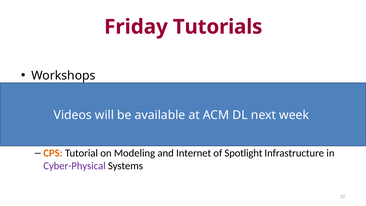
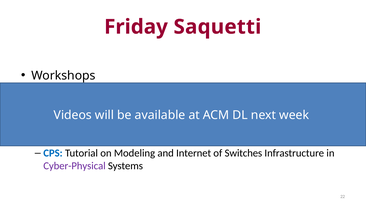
Friday Tutorials: Tutorials -> Saquetti
CPS colour: orange -> blue
Spotlight: Spotlight -> Switches
